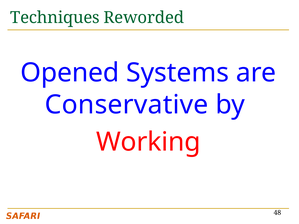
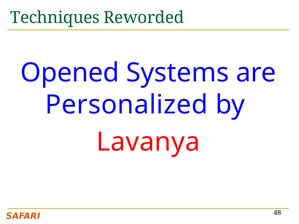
Conservative: Conservative -> Personalized
Working: Working -> Lavanya
